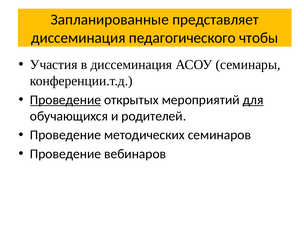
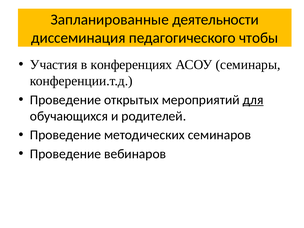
представляет: представляет -> деятельности
в диссеминация: диссеминация -> конференциях
Проведение at (66, 100) underline: present -> none
